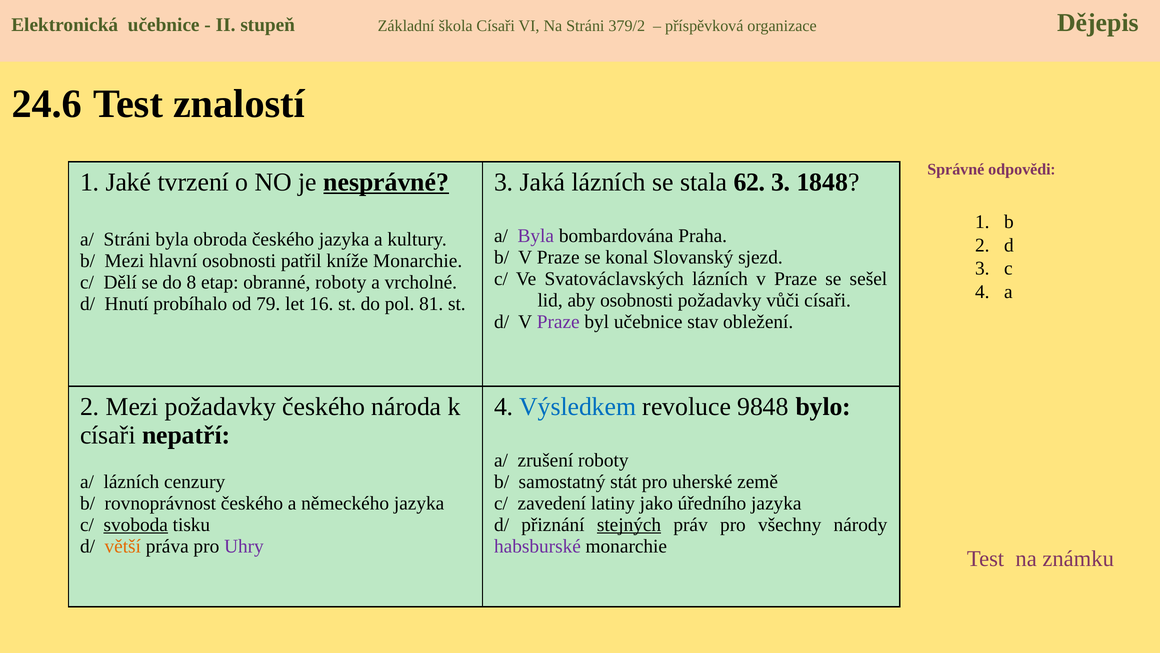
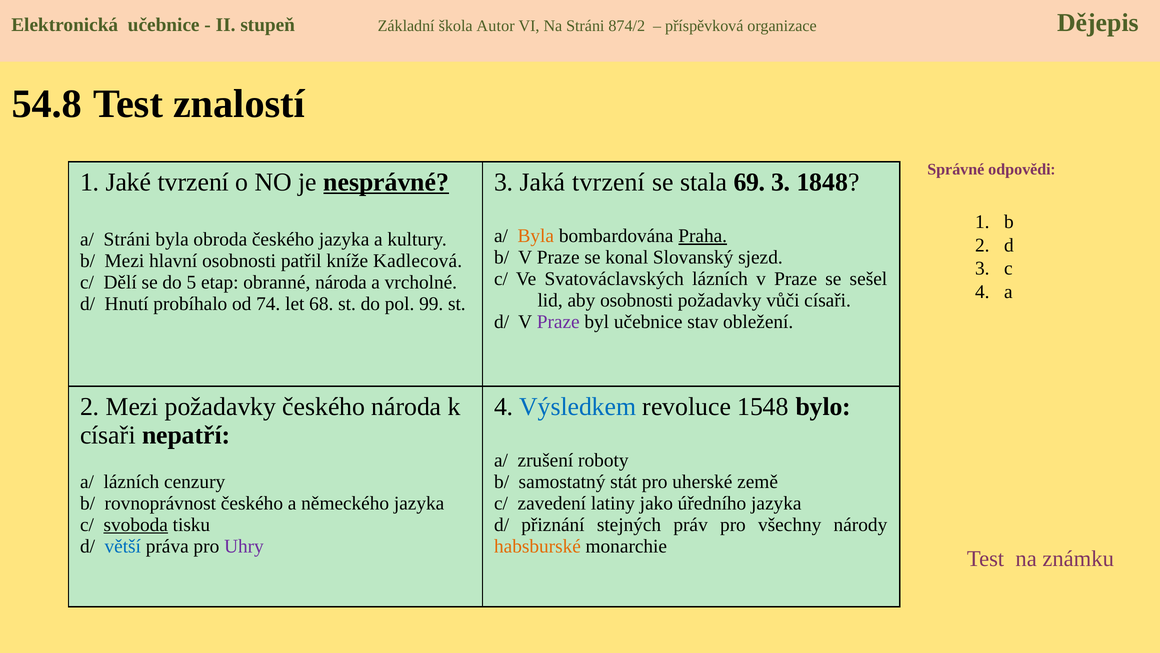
škola Císaři: Císaři -> Autor
379/2: 379/2 -> 874/2
24.6: 24.6 -> 54.8
Jaká lázních: lázních -> tvrzení
62: 62 -> 69
Byla at (536, 236) colour: purple -> orange
Praha underline: none -> present
kníže Monarchie: Monarchie -> Kadlecová
8: 8 -> 5
obranné roboty: roboty -> národa
79: 79 -> 74
16: 16 -> 68
81: 81 -> 99
9848: 9848 -> 1548
stejných underline: present -> none
větší colour: orange -> blue
habsburské colour: purple -> orange
